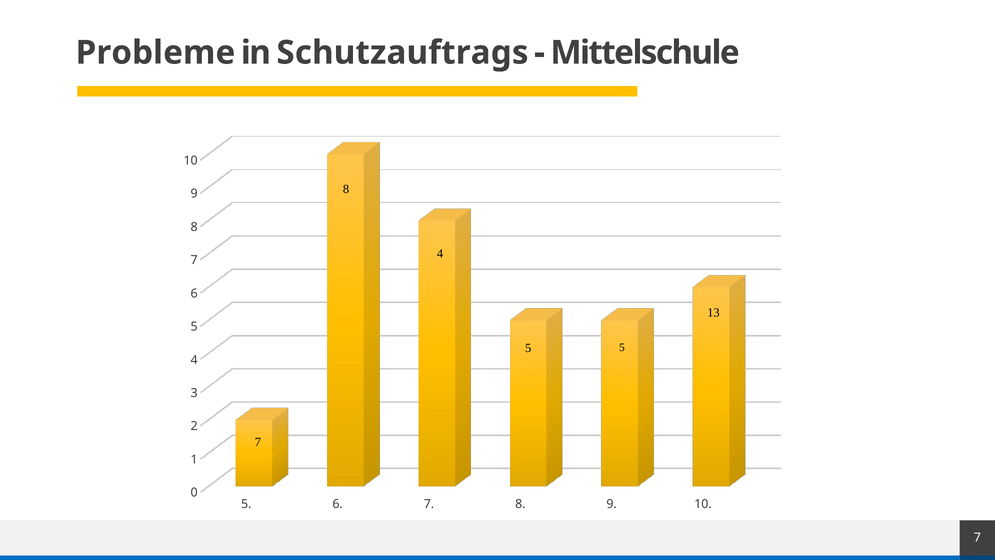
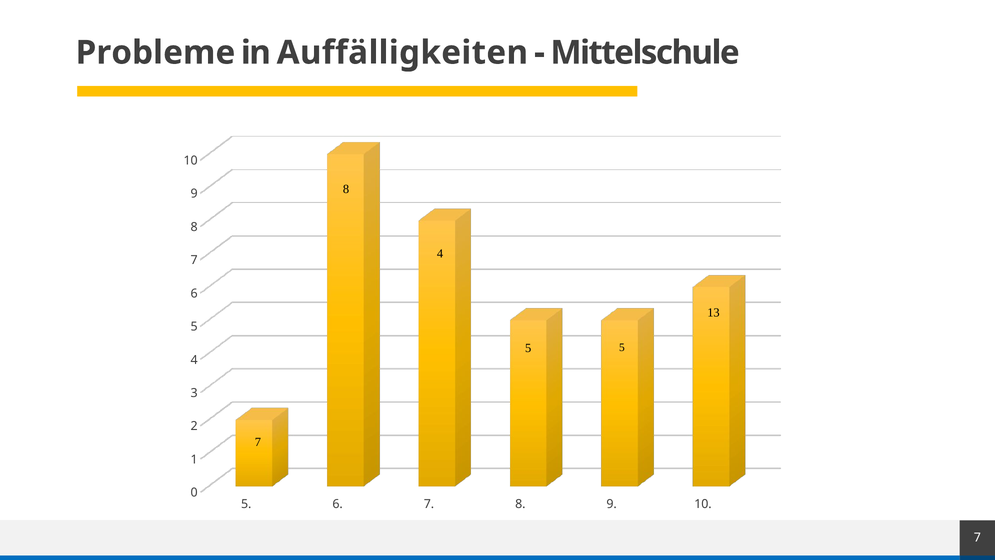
Schutzauftrags: Schutzauftrags -> Auffälligkeiten
